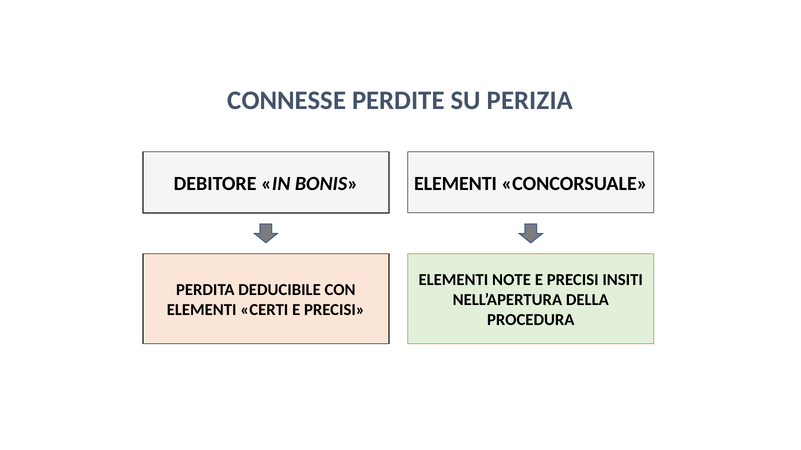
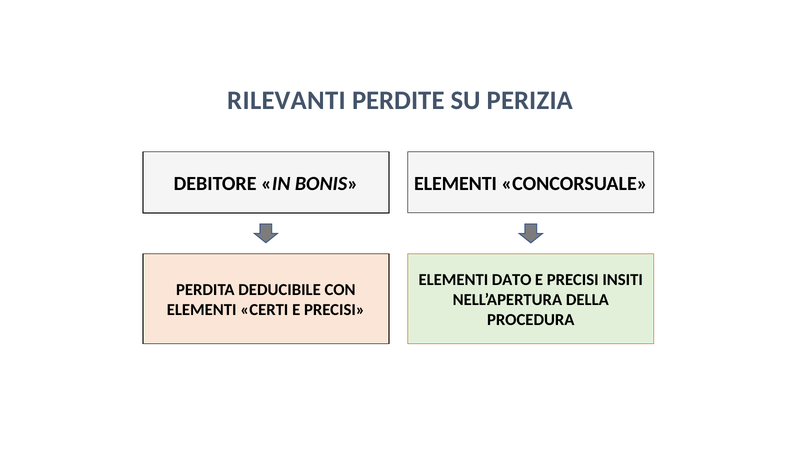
CONNESSE: CONNESSE -> RILEVANTI
NOTE: NOTE -> DATO
